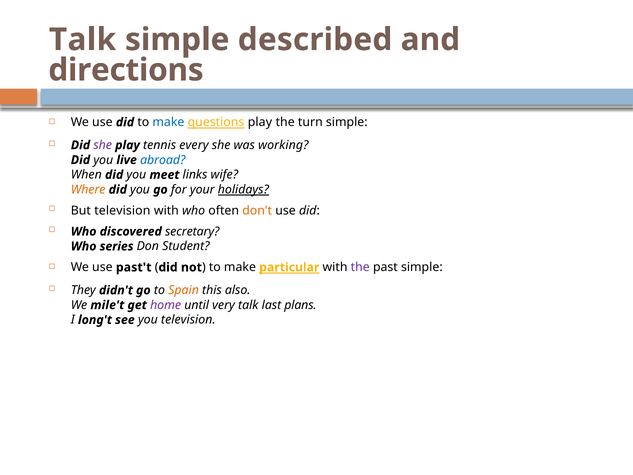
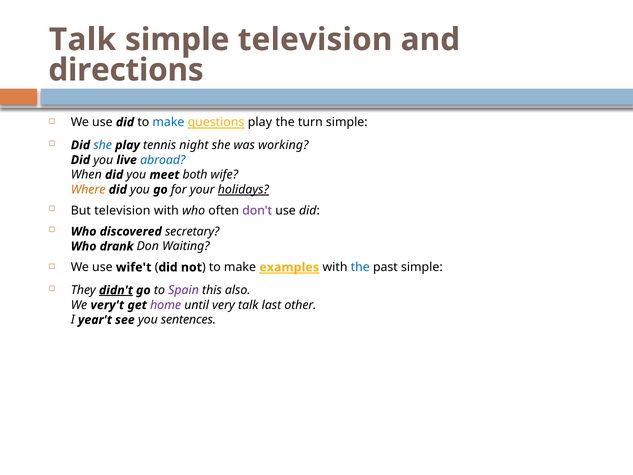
simple described: described -> television
she at (103, 145) colour: purple -> blue
every: every -> night
links: links -> both
don't colour: orange -> purple
series: series -> drank
Student: Student -> Waiting
past't: past't -> wife't
particular: particular -> examples
the at (360, 267) colour: purple -> blue
didn't underline: none -> present
Spain colour: orange -> purple
mile't: mile't -> very't
plans: plans -> other
long't: long't -> year't
you television: television -> sentences
